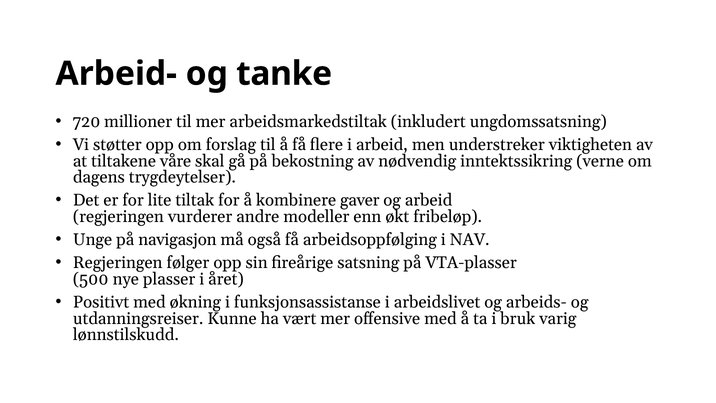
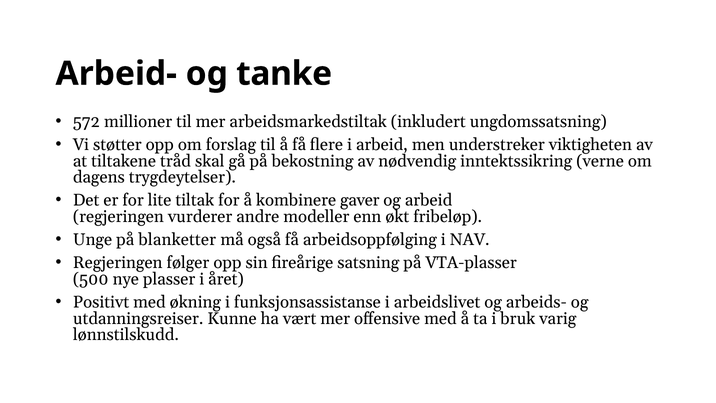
720: 720 -> 572
våre: våre -> tråd
navigasjon: navigasjon -> blanketter
